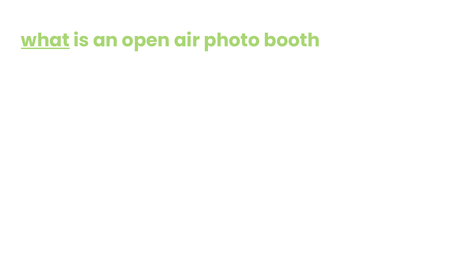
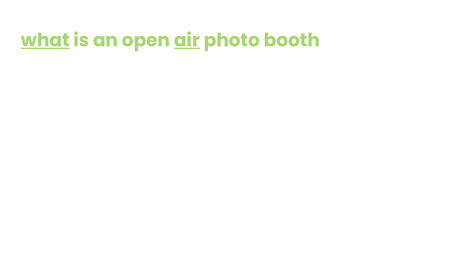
air underline: none -> present
